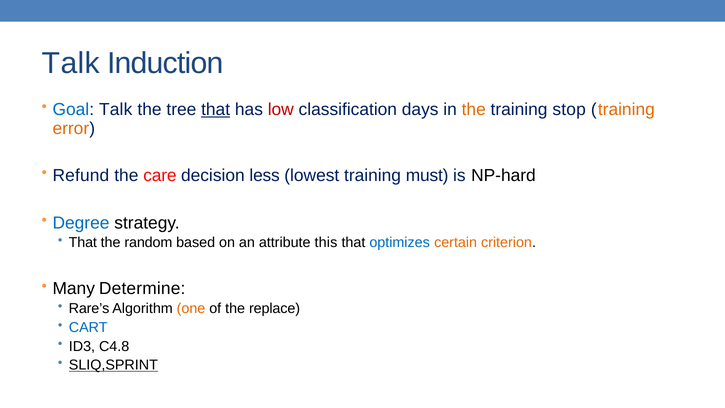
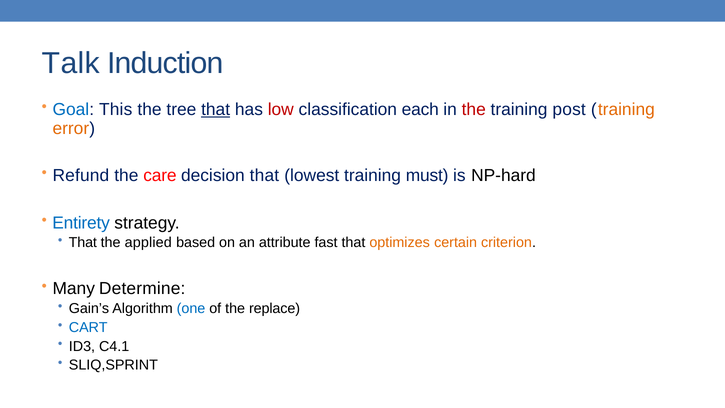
Goal Talk: Talk -> This
days: days -> each
the at (474, 110) colour: orange -> red
stop: stop -> post
decision less: less -> that
Degree: Degree -> Entirety
random: random -> applied
this: this -> fast
optimizes colour: blue -> orange
Rare’s: Rare’s -> Gain’s
one colour: orange -> blue
C4.8: C4.8 -> C4.1
SLIQ,SPRINT underline: present -> none
